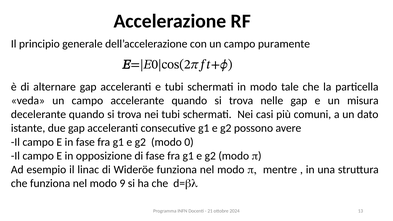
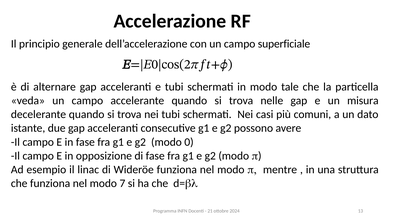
puramente: puramente -> superficiale
9: 9 -> 7
